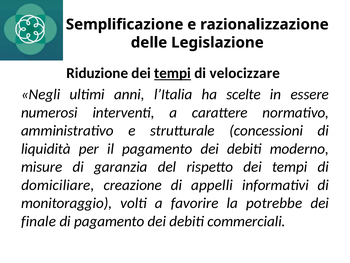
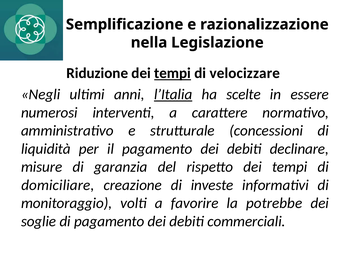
delle: delle -> nella
l’Italia underline: none -> present
moderno: moderno -> declinare
appelli: appelli -> investe
finale: finale -> soglie
